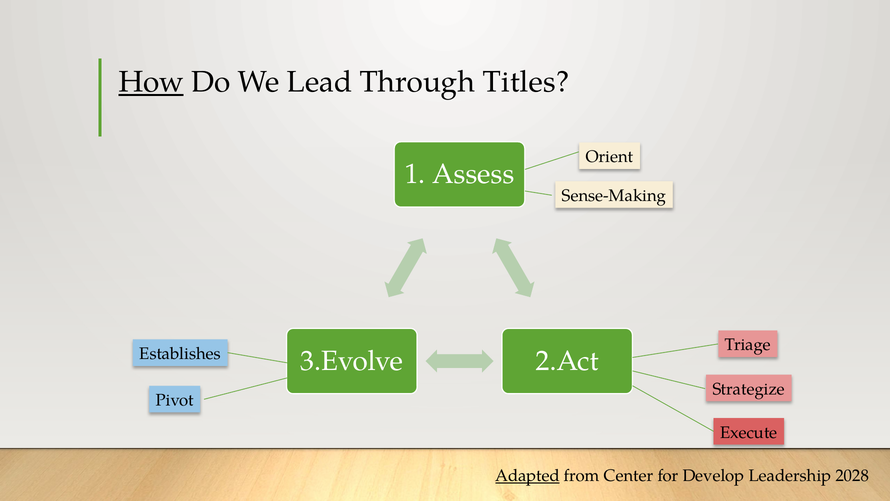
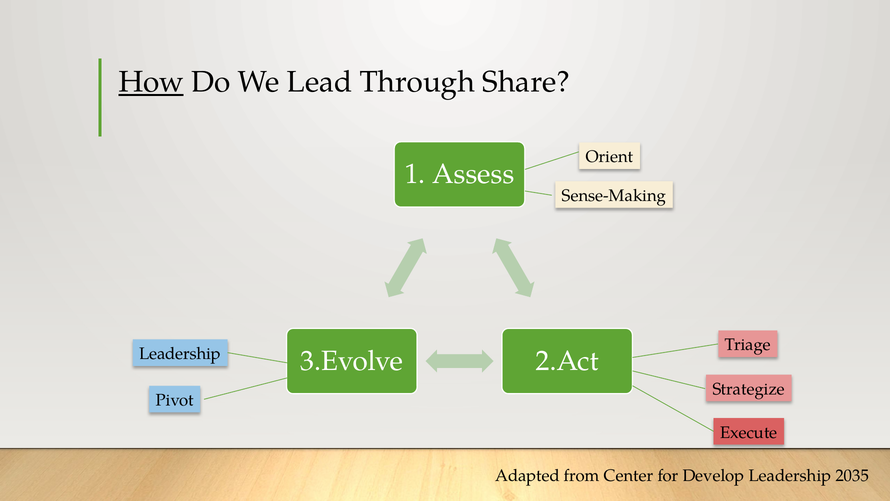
Titles: Titles -> Share
Establishes at (180, 354): Establishes -> Leadership
Adapted underline: present -> none
2028: 2028 -> 2035
